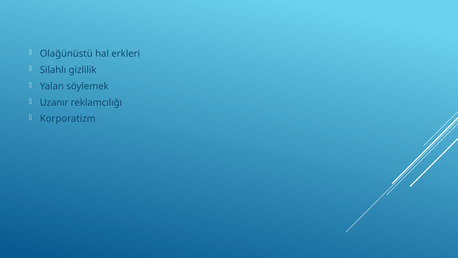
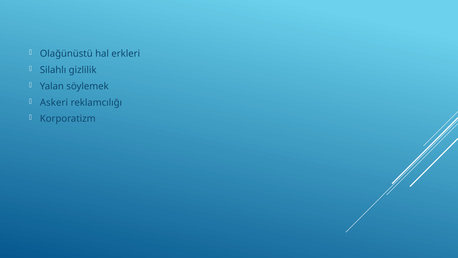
Uzanır: Uzanır -> Askeri
